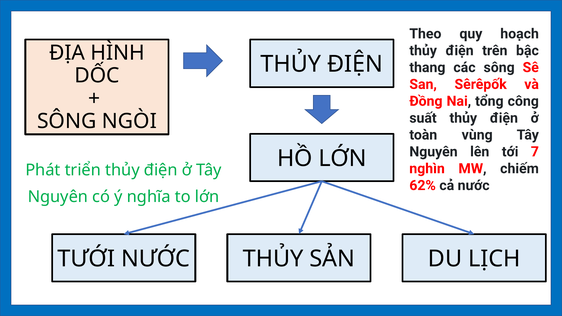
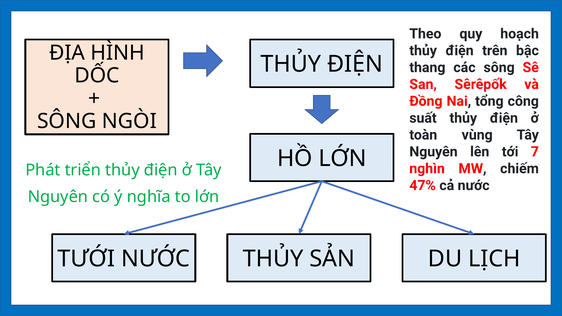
62%: 62% -> 47%
